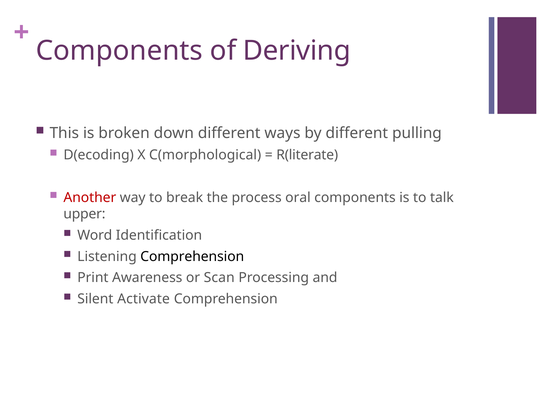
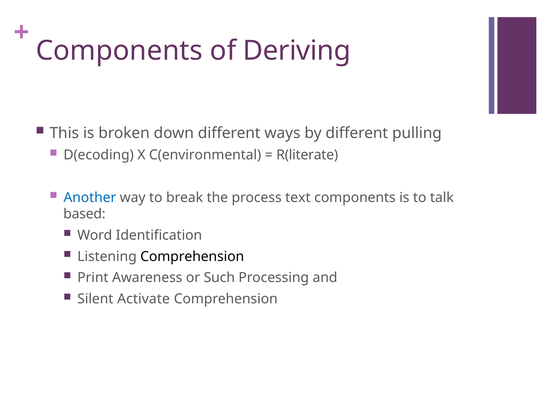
C(morphological: C(morphological -> C(environmental
Another colour: red -> blue
oral: oral -> text
upper: upper -> based
Scan: Scan -> Such
